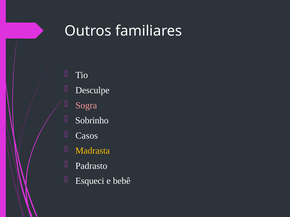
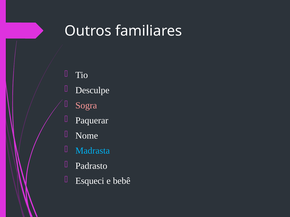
Sobrinho: Sobrinho -> Paquerar
Casos: Casos -> Nome
Madrasta colour: yellow -> light blue
